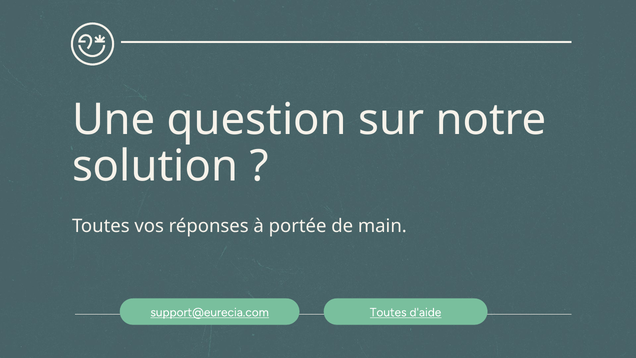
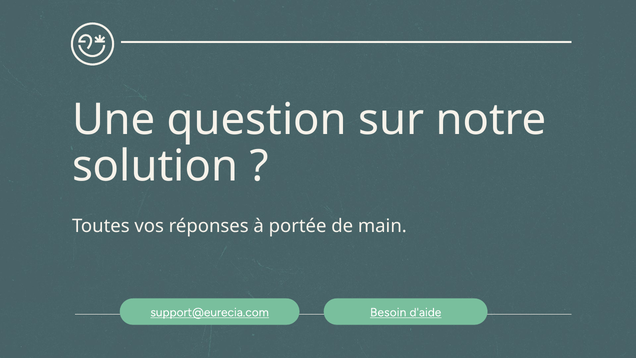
support@eurecia.com Toutes: Toutes -> Besoin
